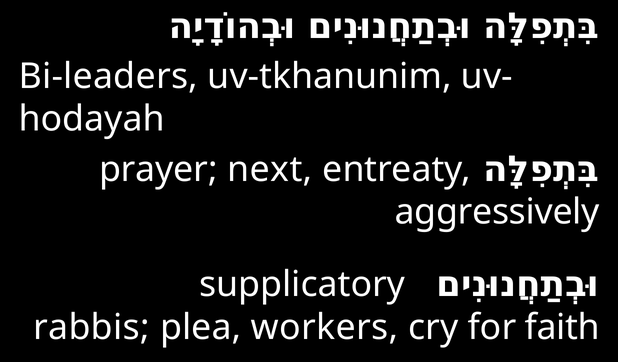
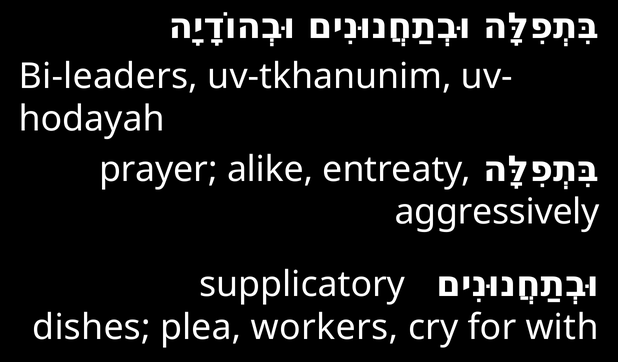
next: next -> alike
rabbis: rabbis -> dishes
faith: faith -> with
